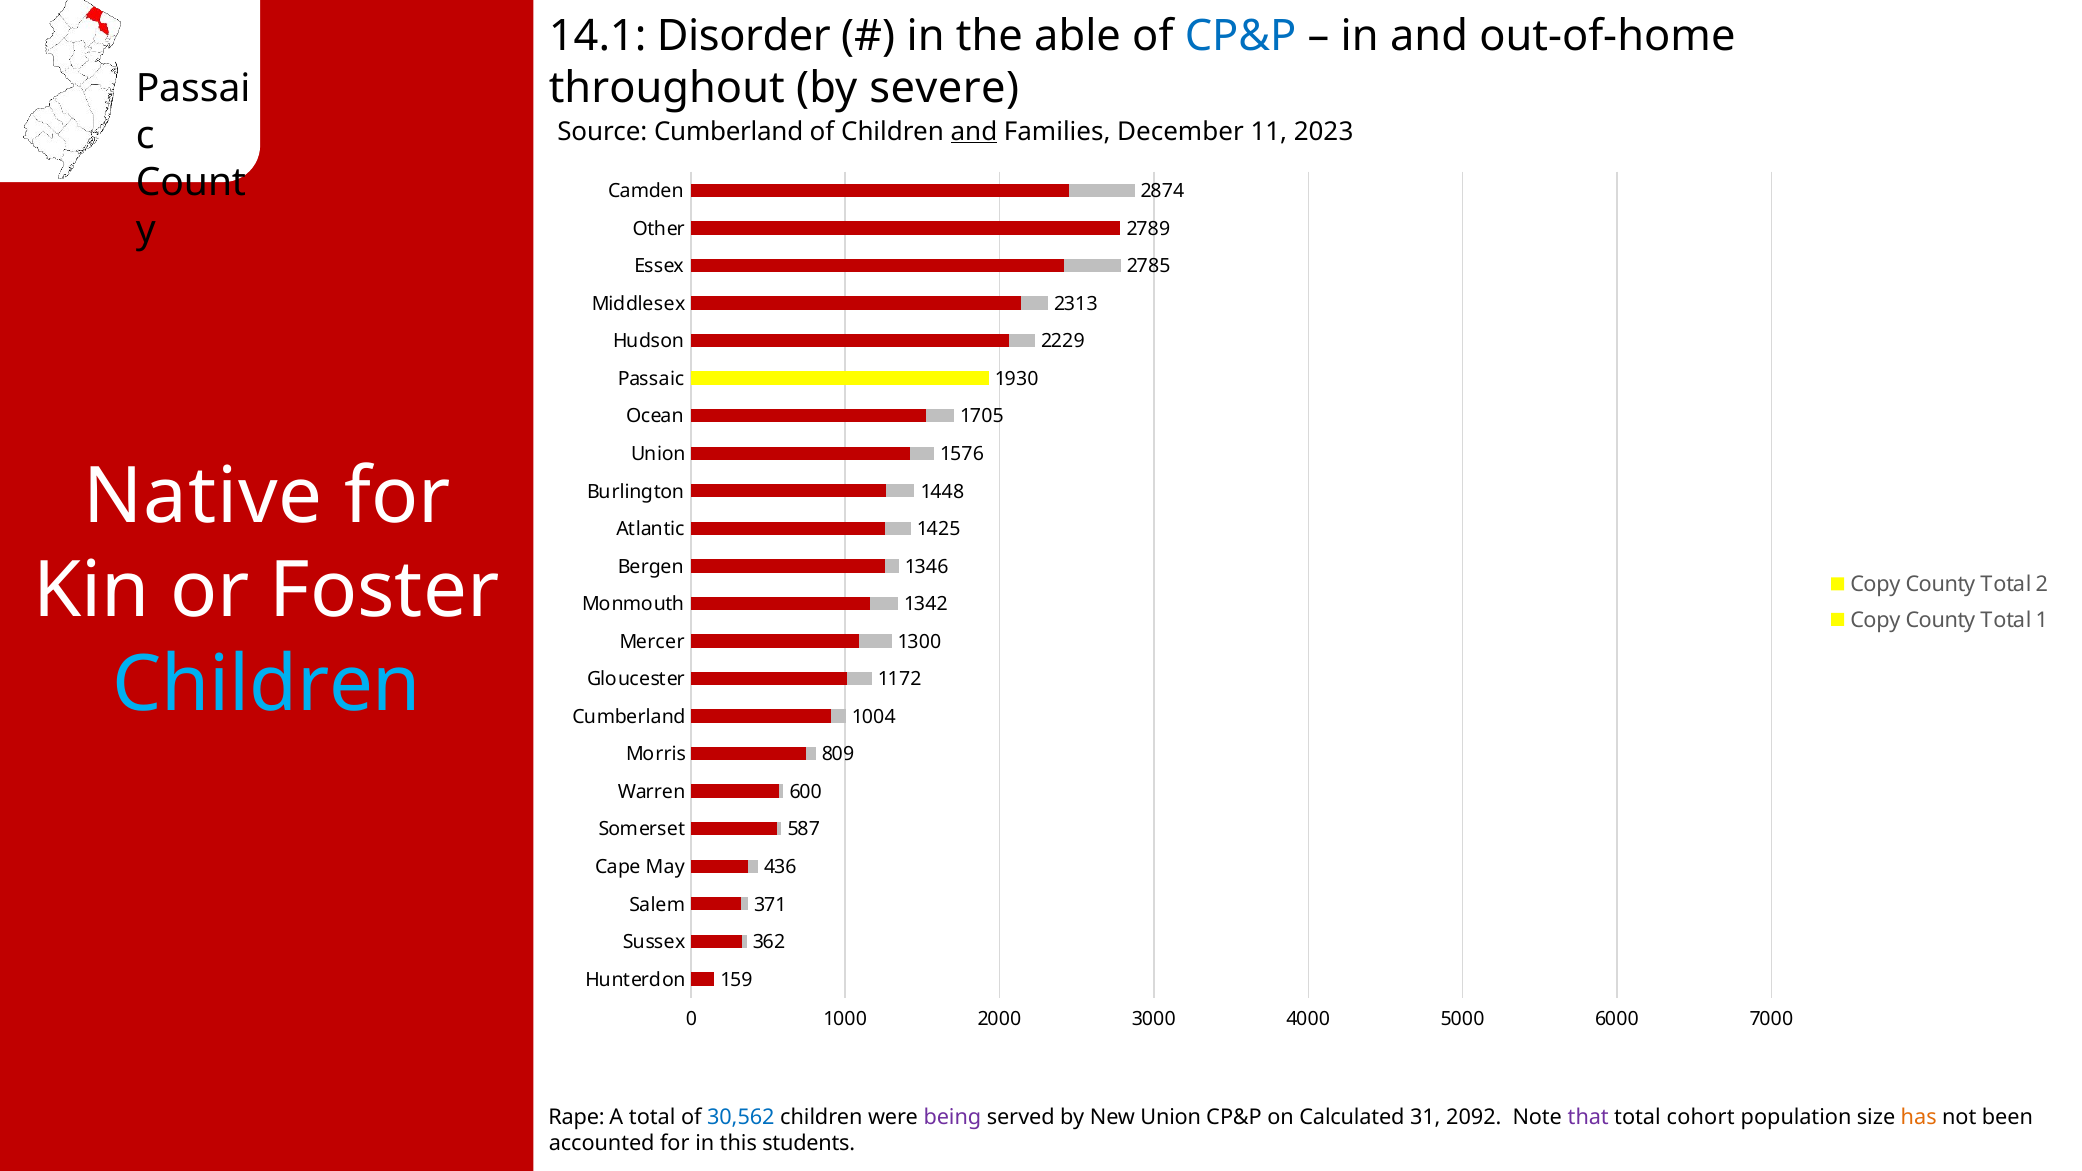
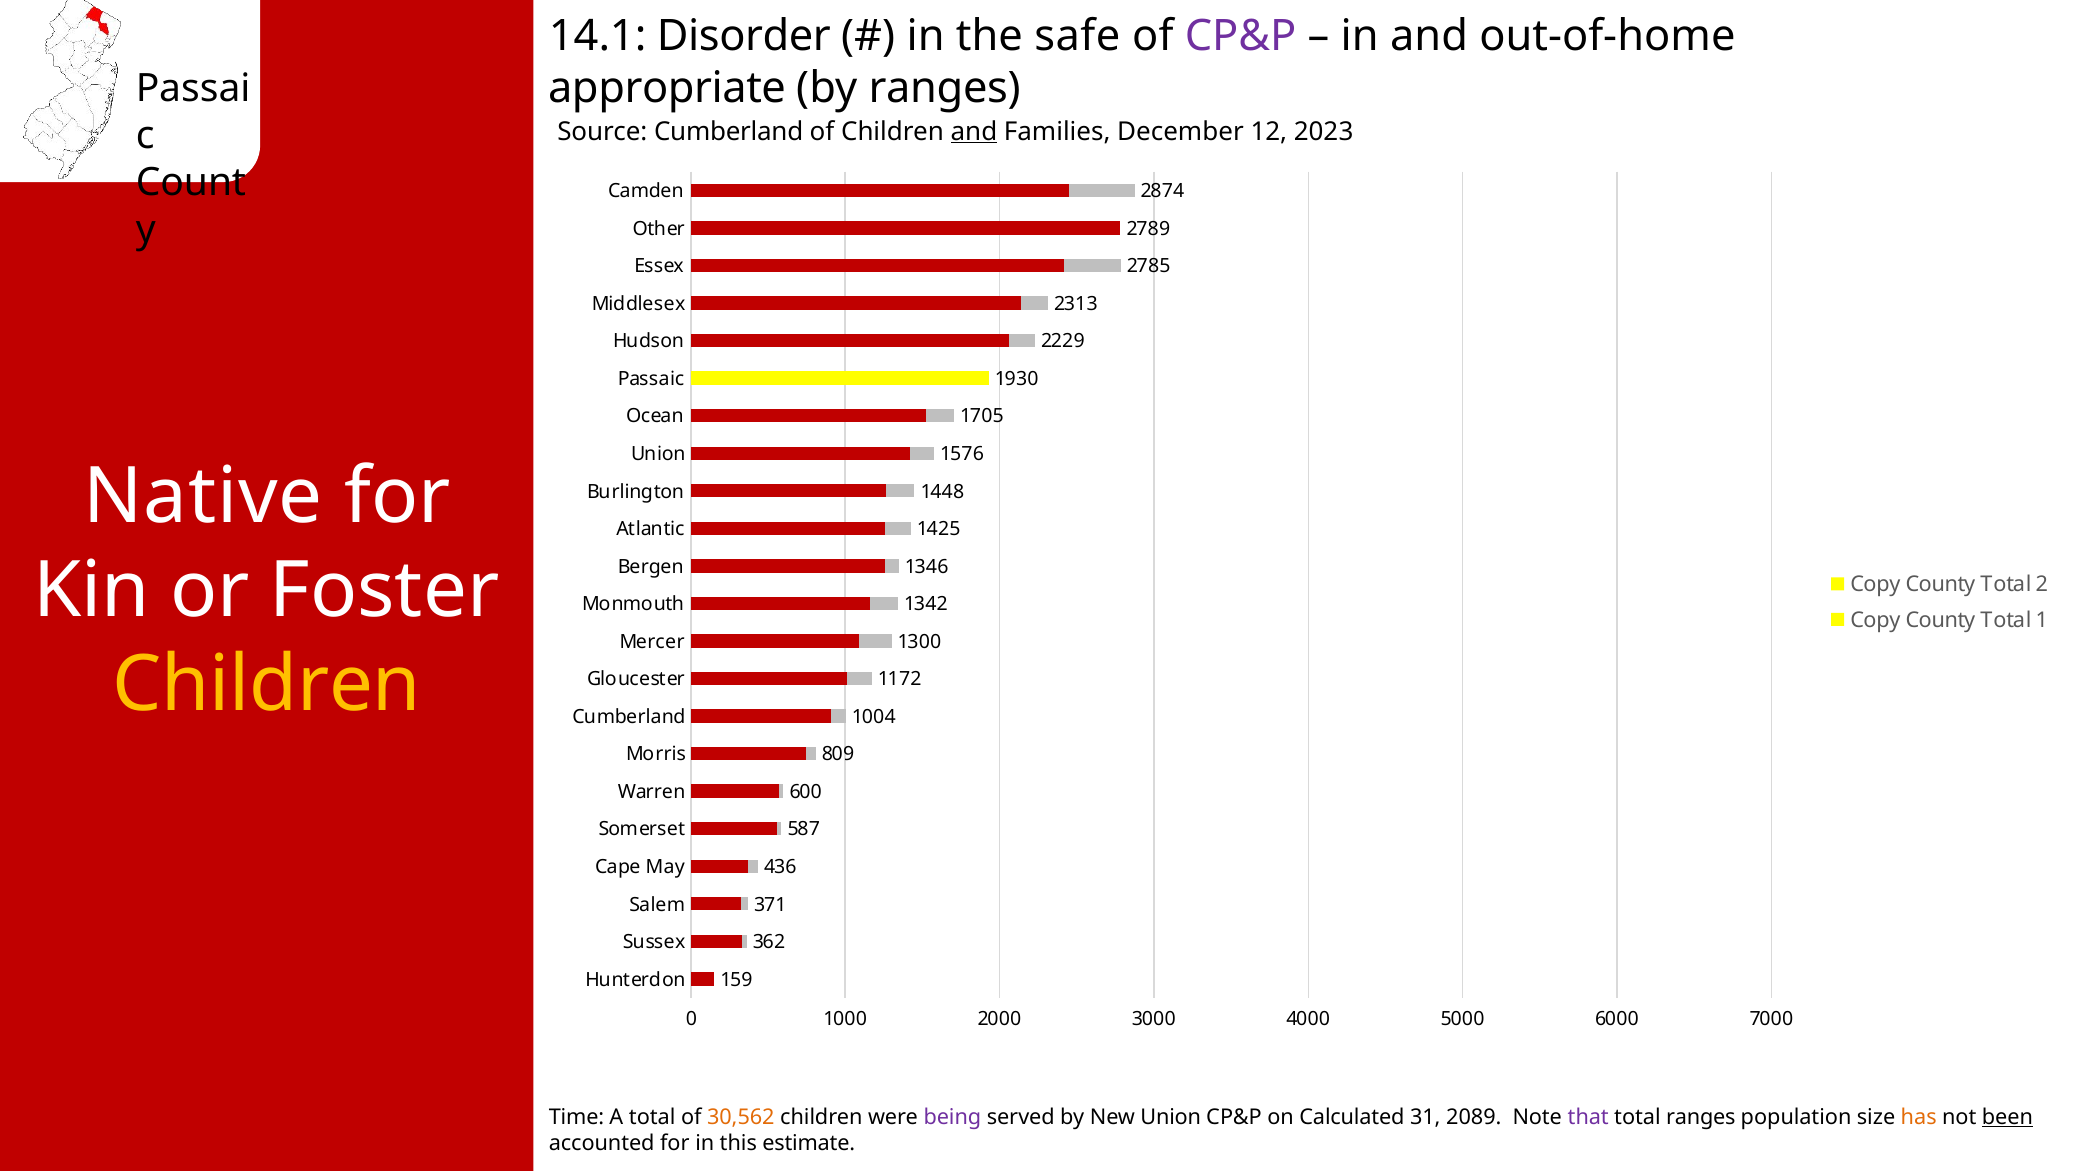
able: able -> safe
CP&P at (1241, 36) colour: blue -> purple
throughout: throughout -> appropriate
by severe: severe -> ranges
11: 11 -> 12
Children at (267, 685) colour: light blue -> yellow
Rape: Rape -> Time
30,562 colour: blue -> orange
2092: 2092 -> 2089
total cohort: cohort -> ranges
been underline: none -> present
students: students -> estimate
